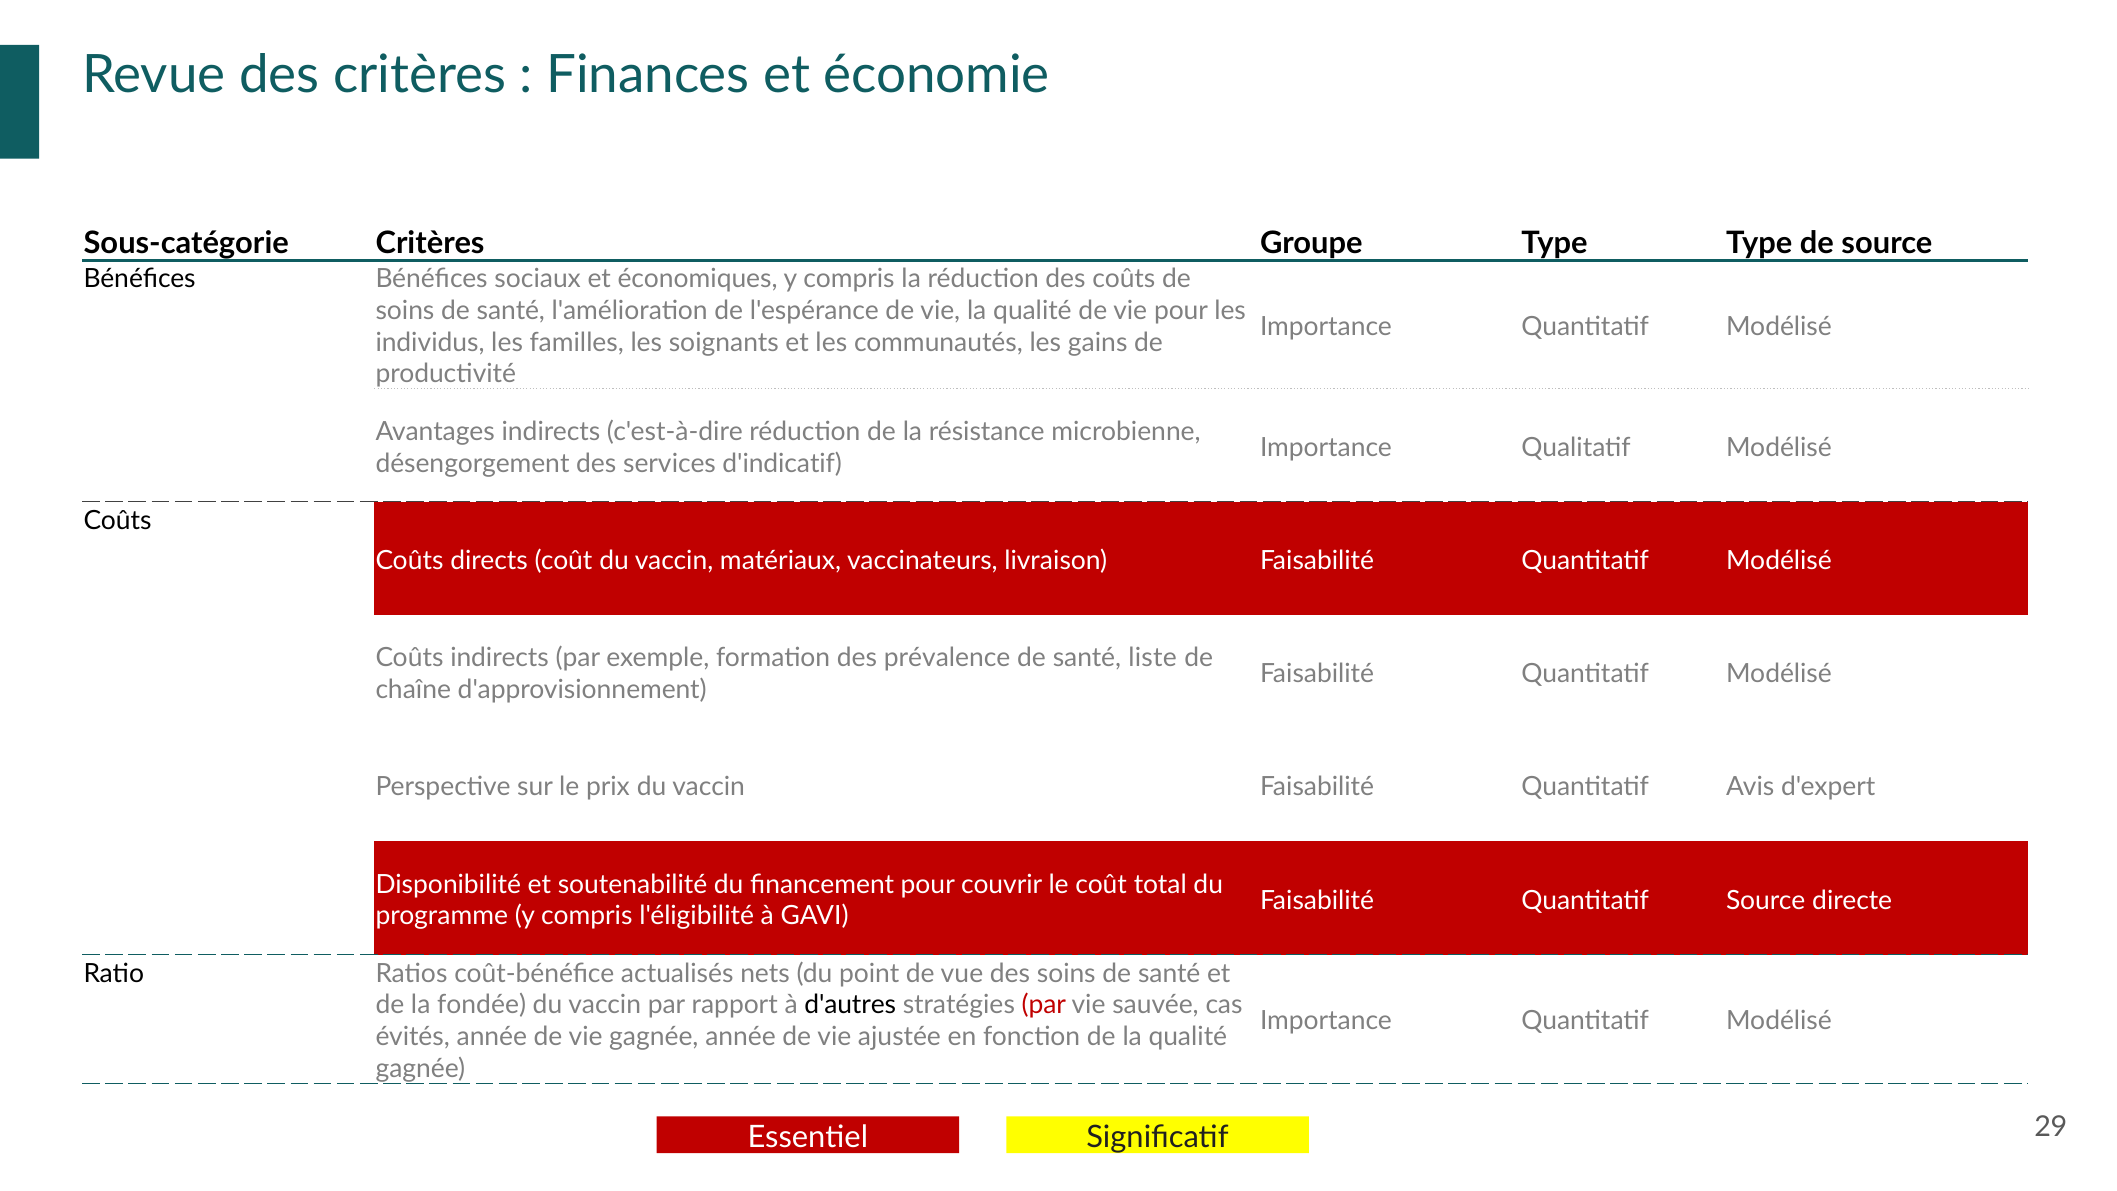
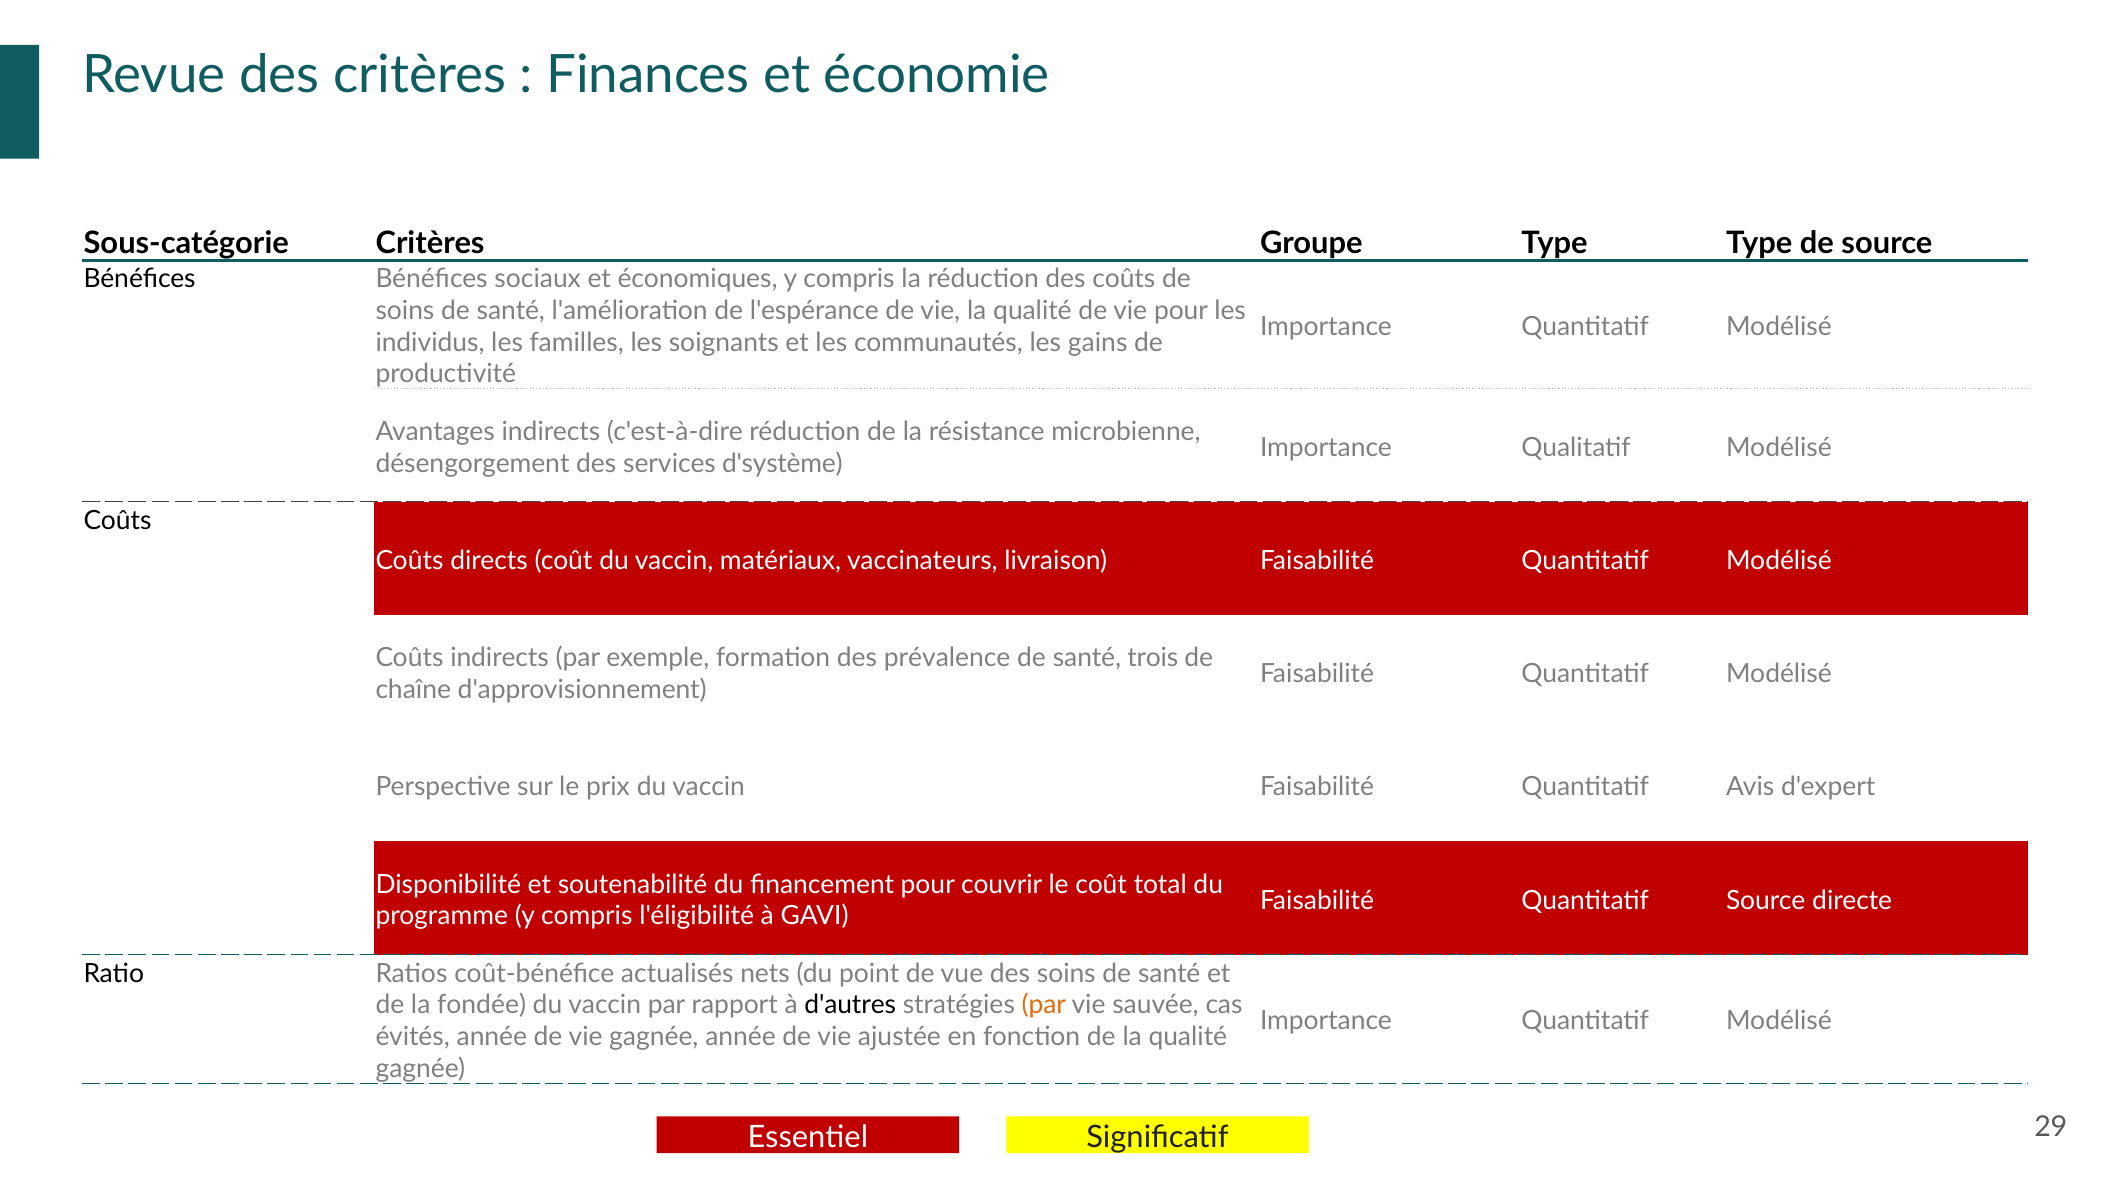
d'indicatif: d'indicatif -> d'système
liste: liste -> trois
par at (1044, 1005) colour: red -> orange
